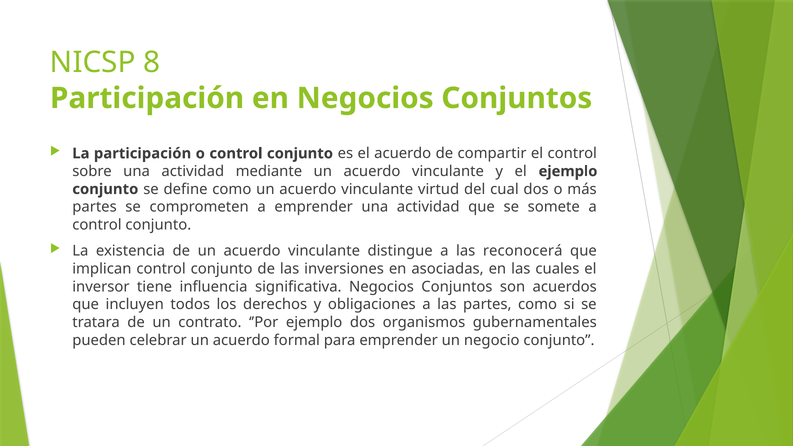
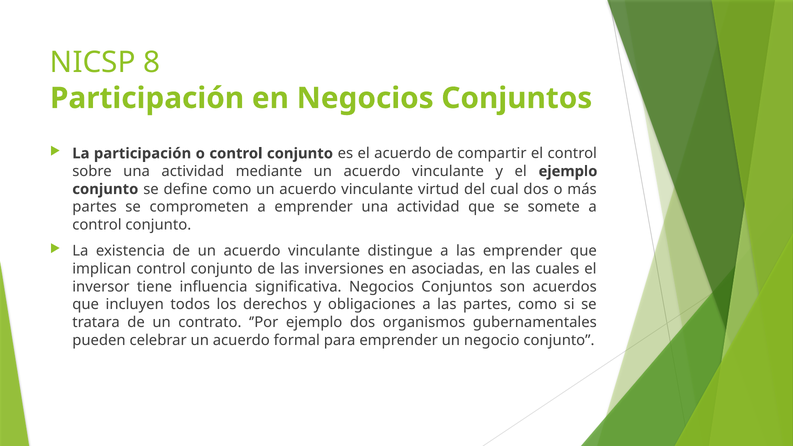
las reconocerá: reconocerá -> emprender
